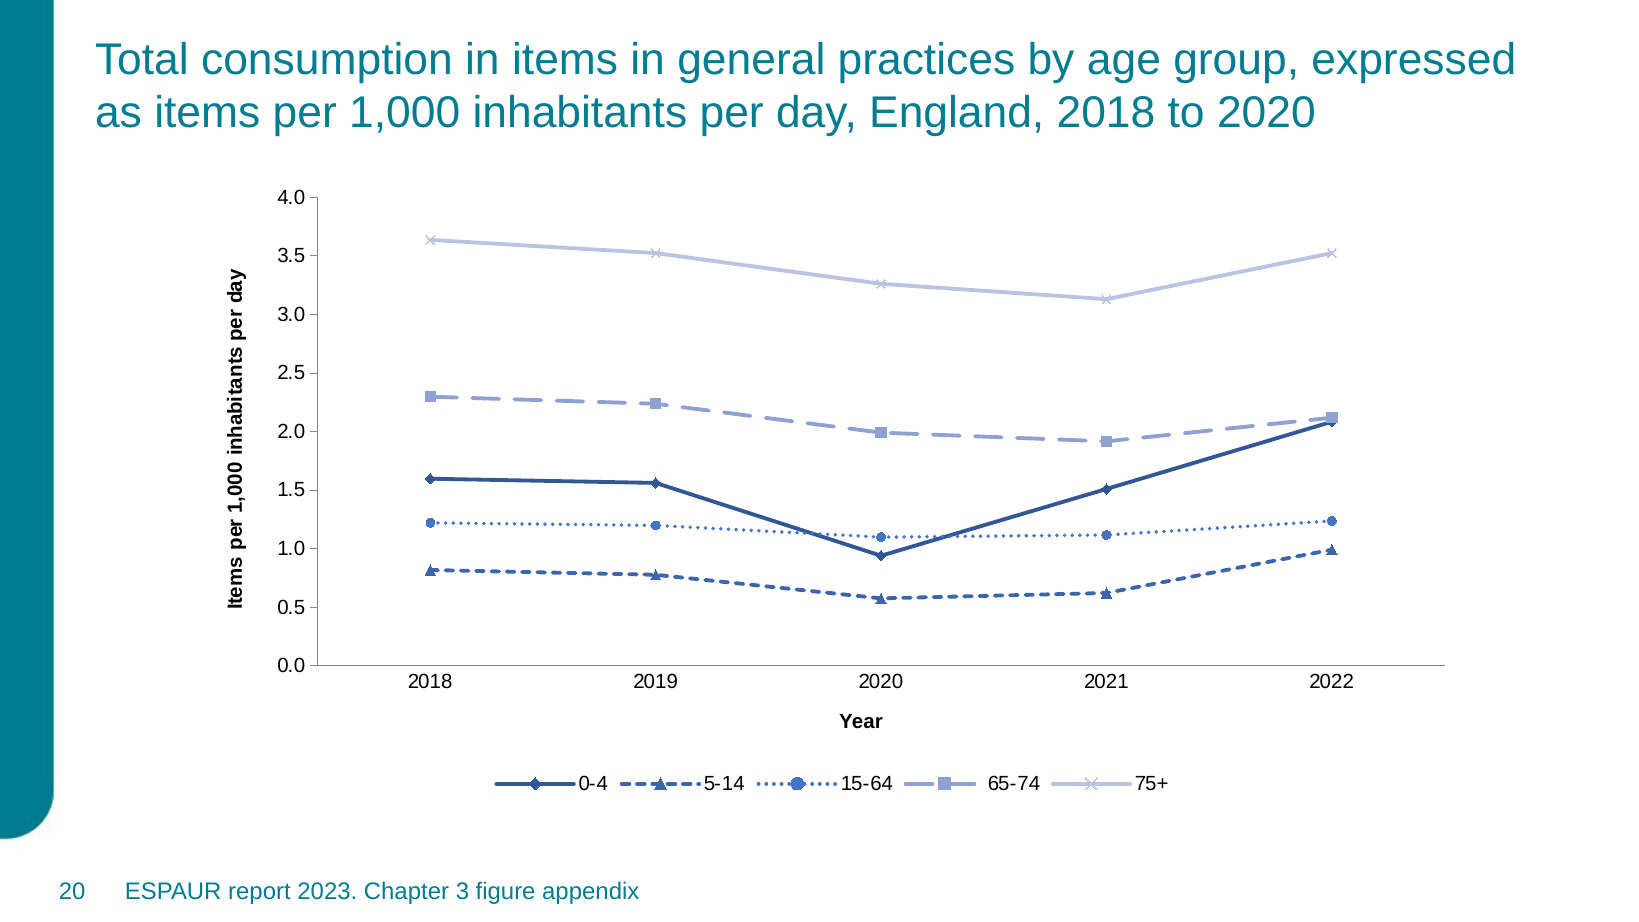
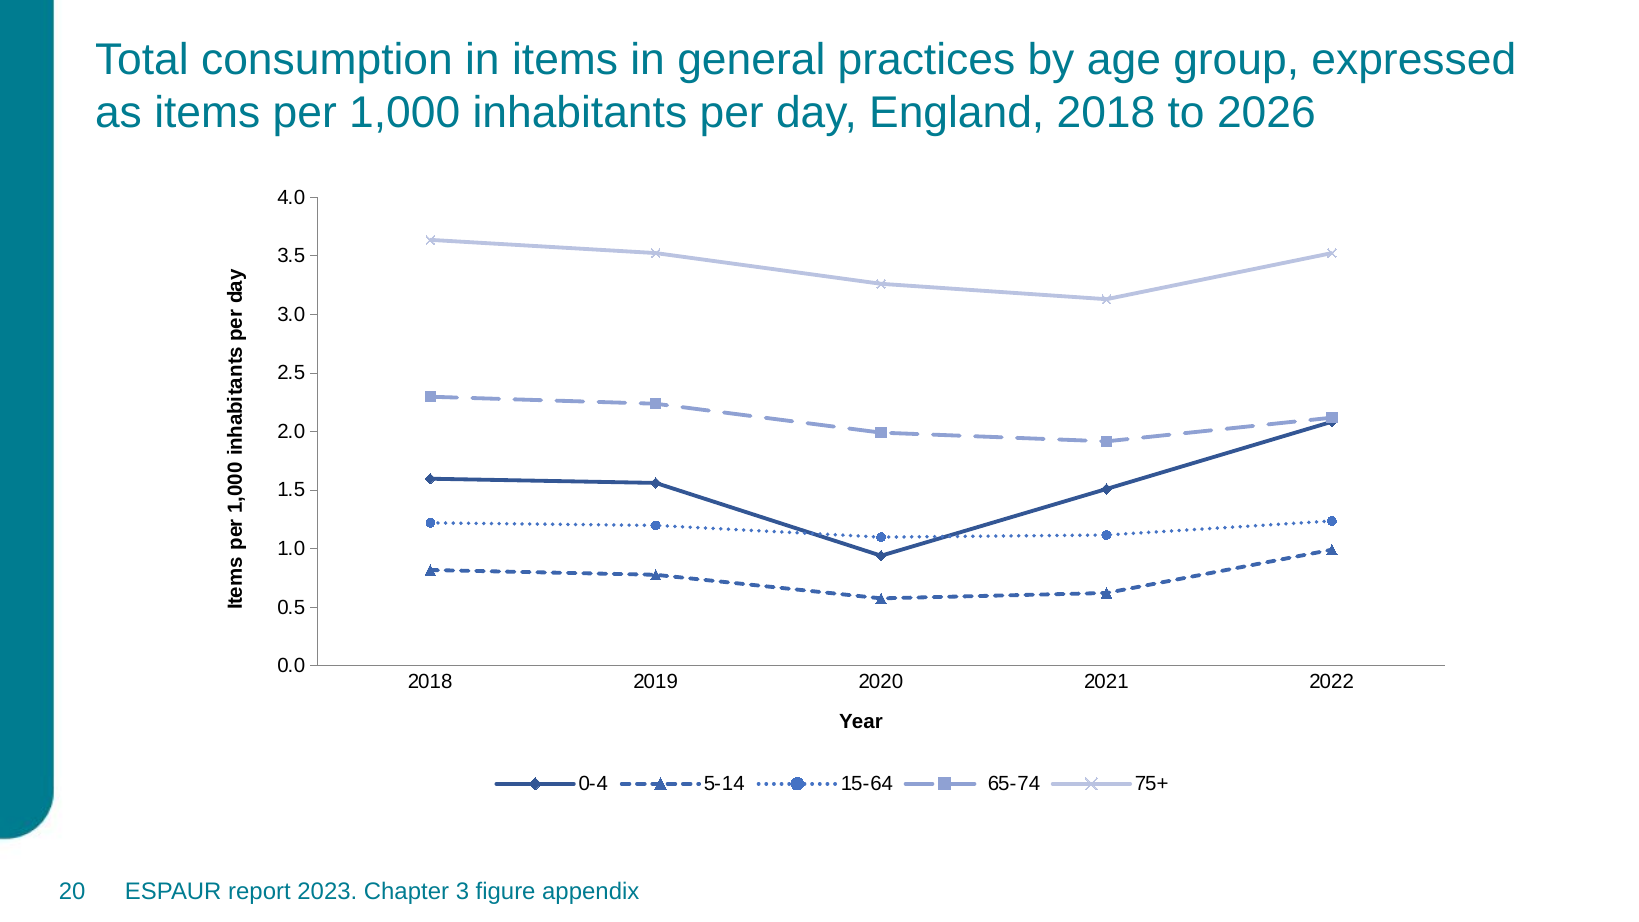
to 2020: 2020 -> 2026
